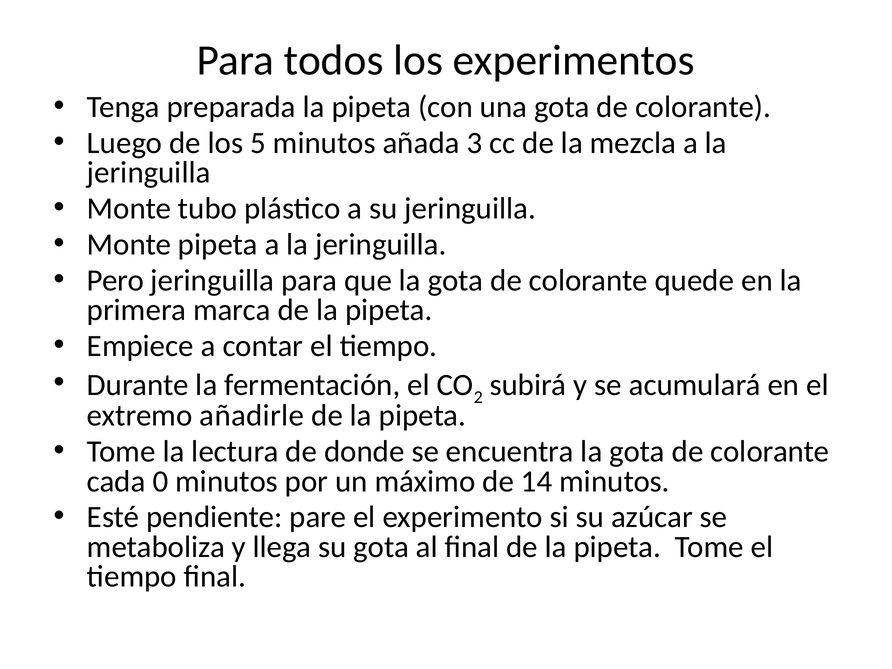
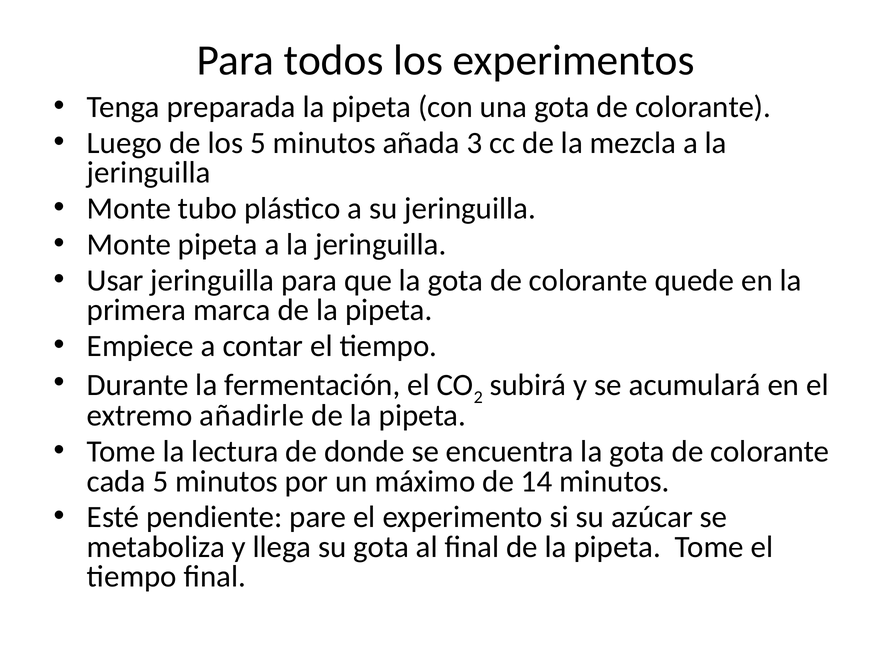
Pero: Pero -> Usar
cada 0: 0 -> 5
